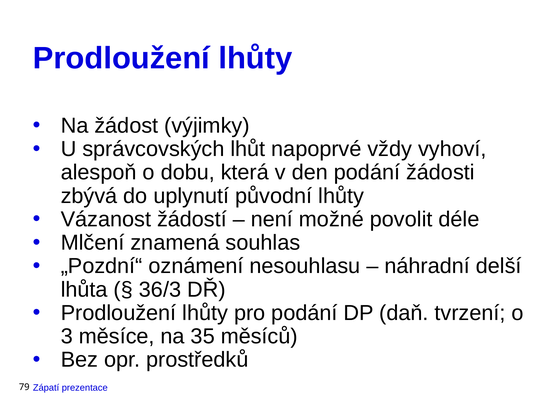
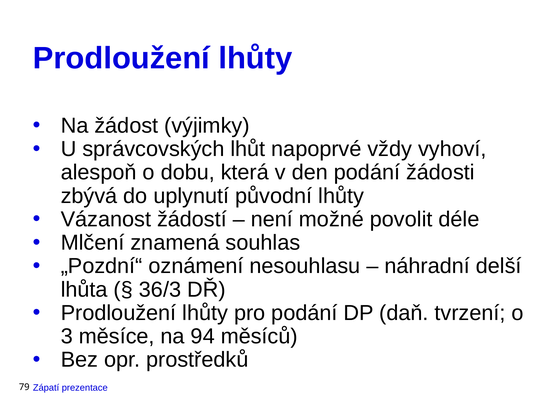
35: 35 -> 94
